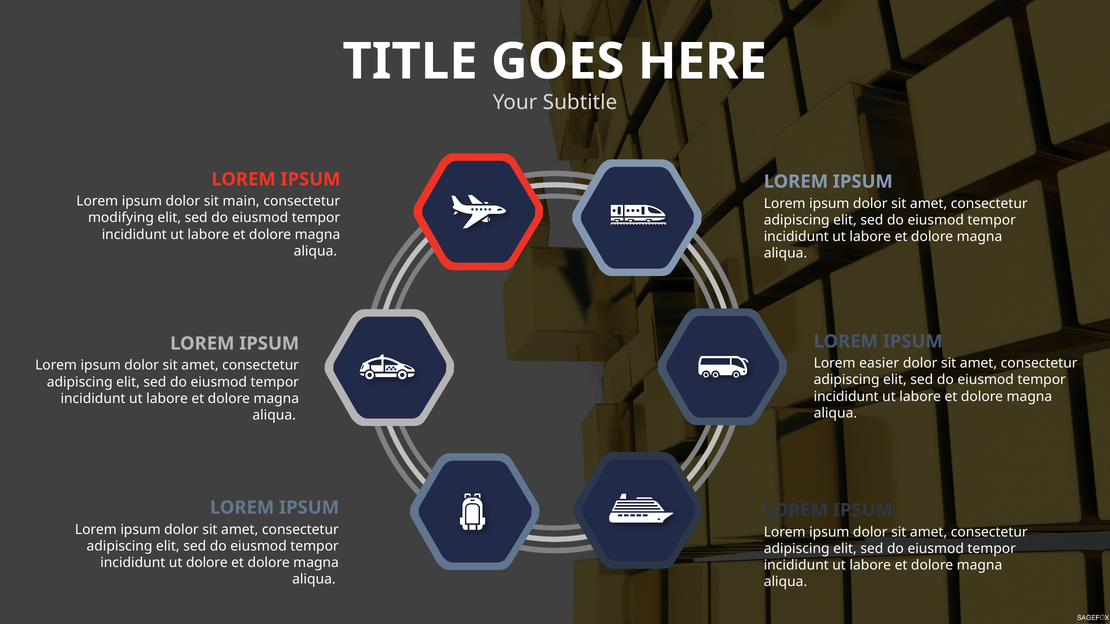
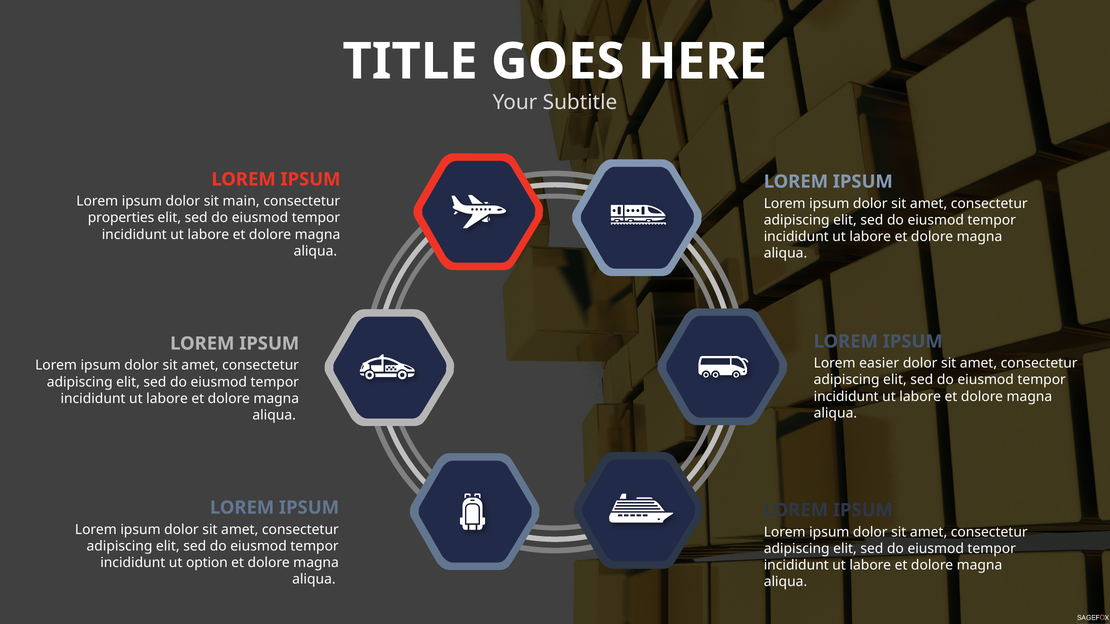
modifying: modifying -> properties
ut dolore: dolore -> option
